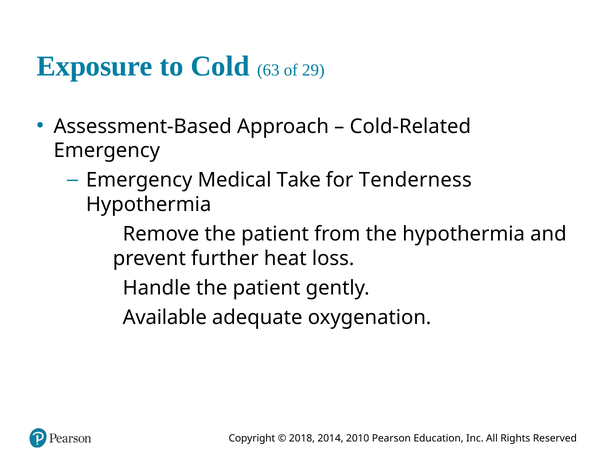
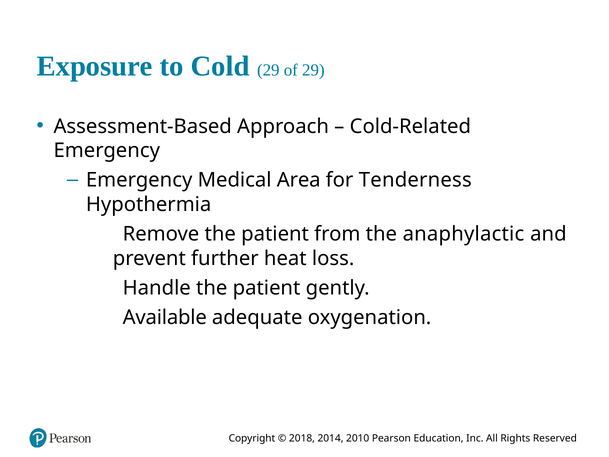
Cold 63: 63 -> 29
Take: Take -> Area
the hypothermia: hypothermia -> anaphylactic
